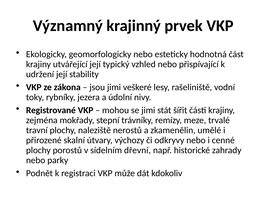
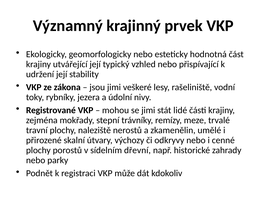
šířit: šířit -> lidé
